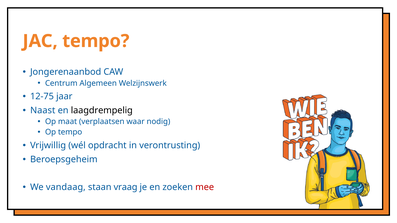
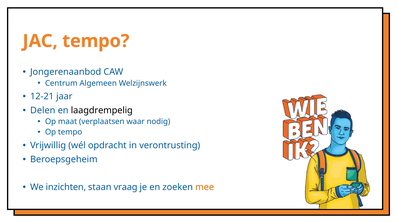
12-75: 12-75 -> 12-21
Naast: Naast -> Delen
vandaag: vandaag -> inzichten
mee colour: red -> orange
